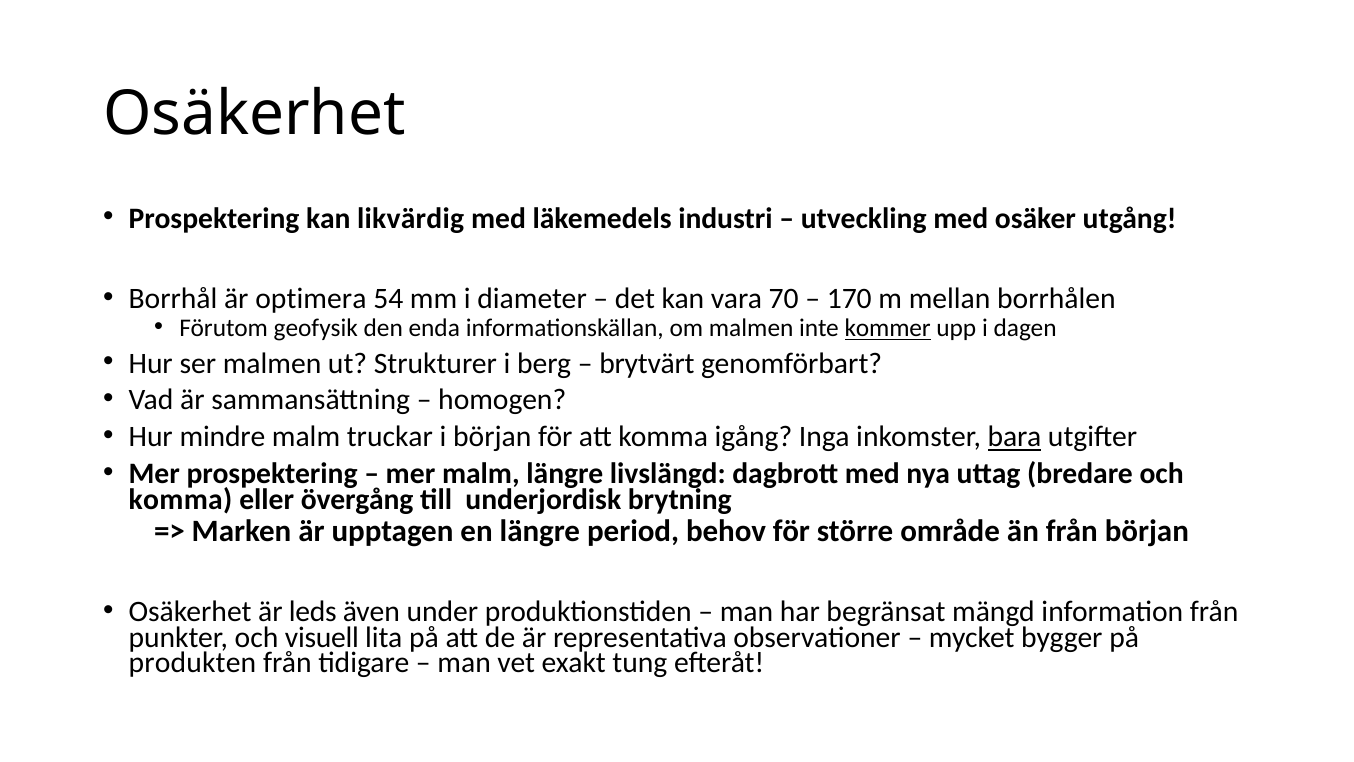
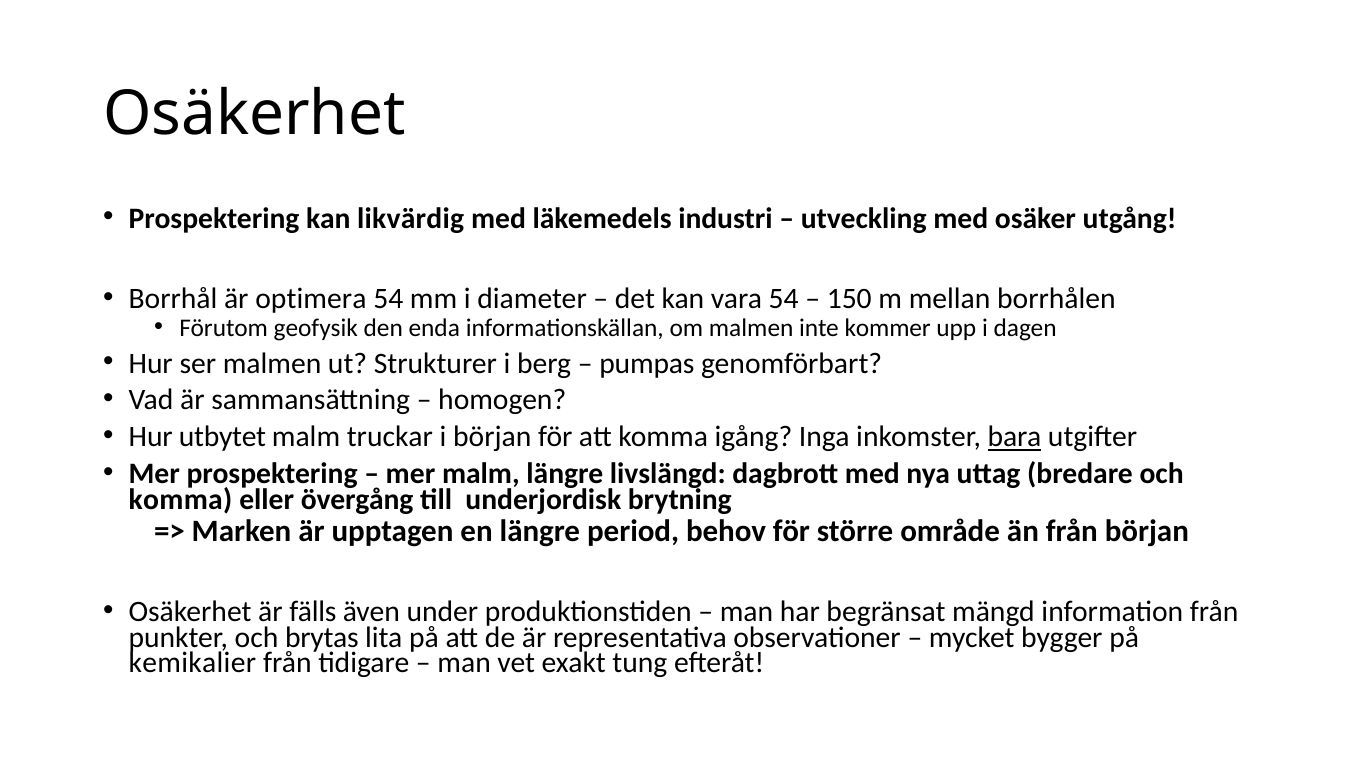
vara 70: 70 -> 54
170: 170 -> 150
kommer underline: present -> none
brytvärt: brytvärt -> pumpas
mindre: mindre -> utbytet
leds: leds -> fälls
visuell: visuell -> brytas
produkten: produkten -> kemikalier
